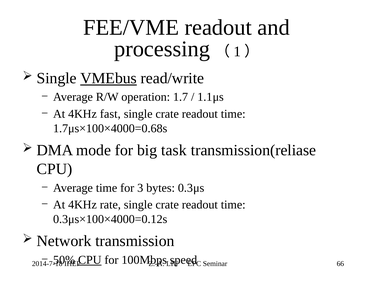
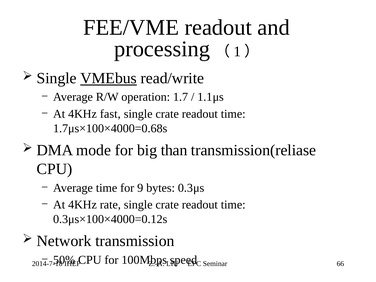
task: task -> than
3: 3 -> 9
CPU at (90, 260) underline: present -> none
